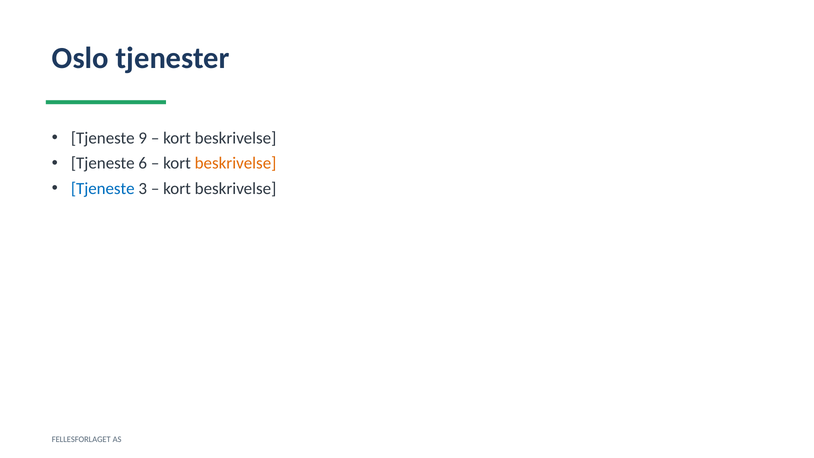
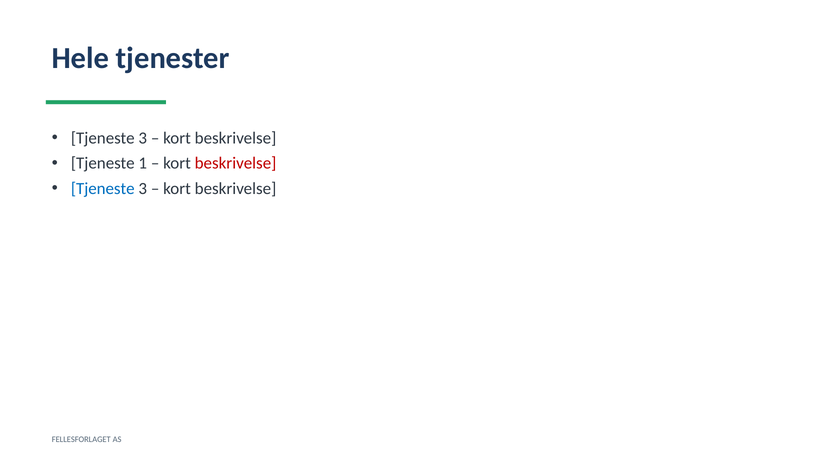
Oslo: Oslo -> Hele
9 at (143, 138): 9 -> 3
6: 6 -> 1
beskrivelse at (236, 163) colour: orange -> red
